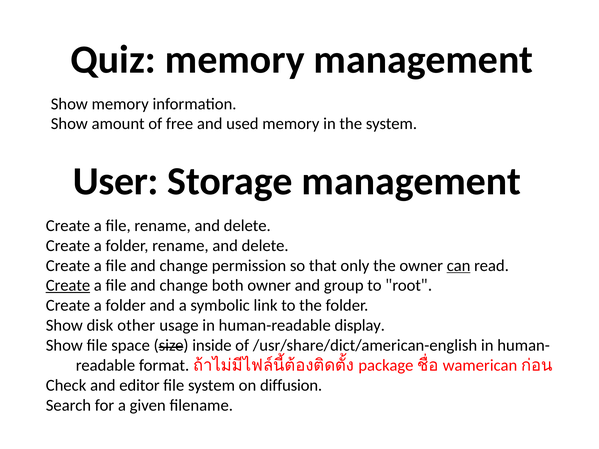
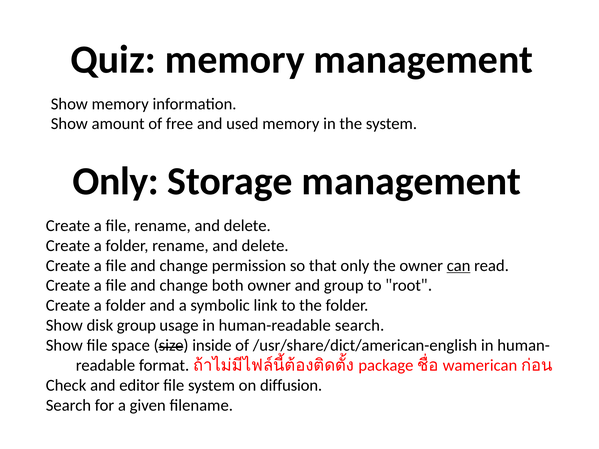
User at (116, 181): User -> Only
Create at (68, 286) underline: present -> none
disk other: other -> group
human-readable display: display -> search
